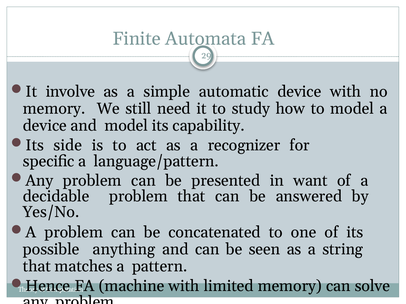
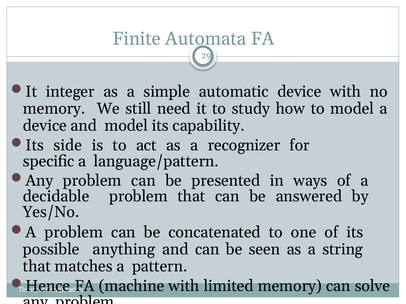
involve: involve -> integer
want: want -> ways
